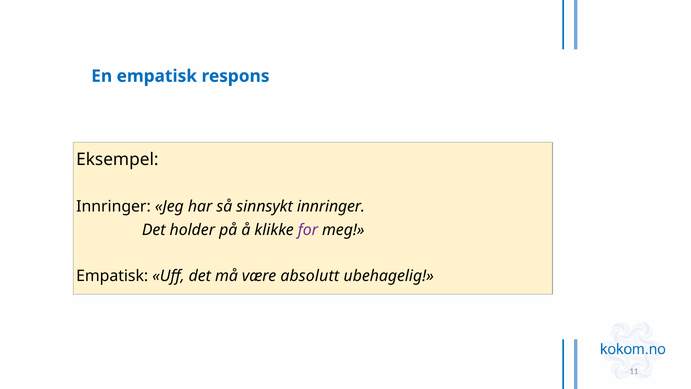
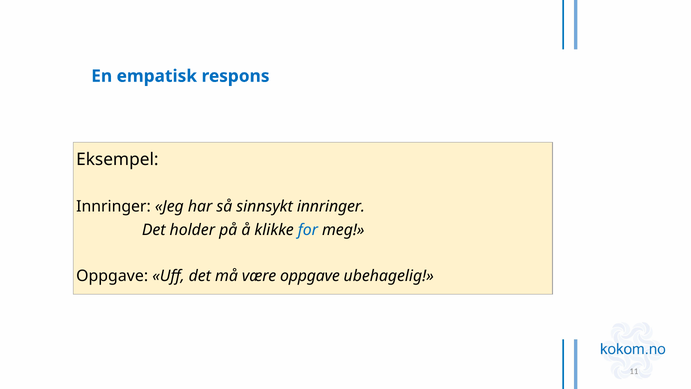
for colour: purple -> blue
Empatisk at (112, 276): Empatisk -> Oppgave
være absolutt: absolutt -> oppgave
